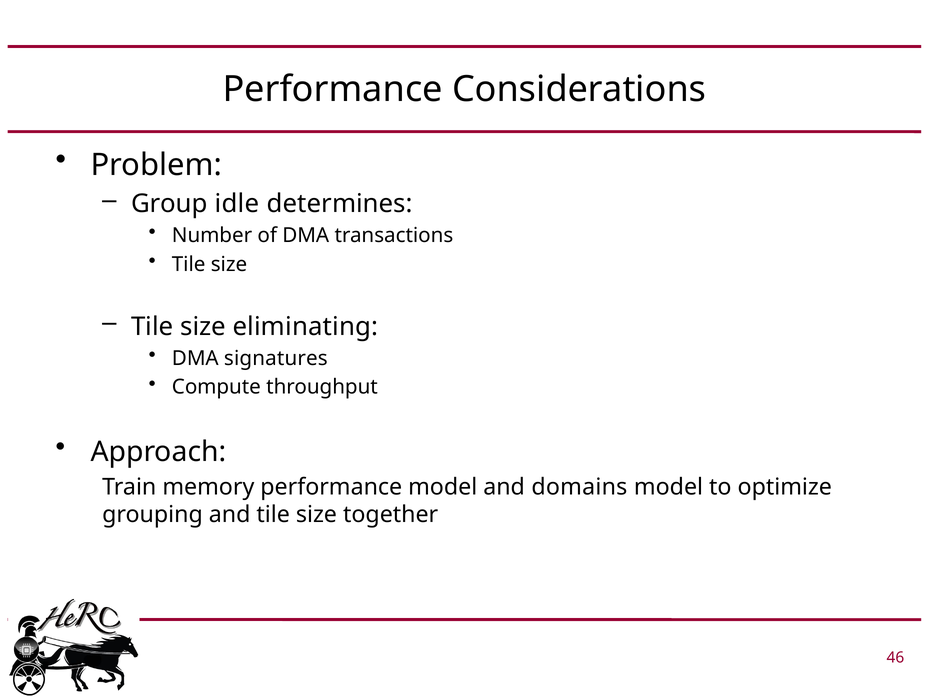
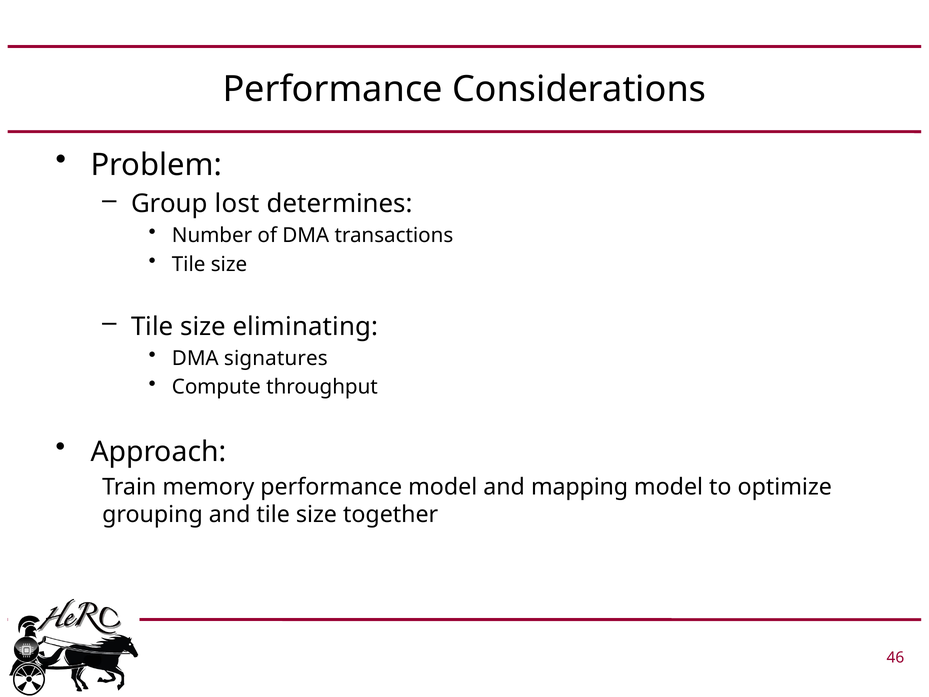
idle: idle -> lost
domains: domains -> mapping
